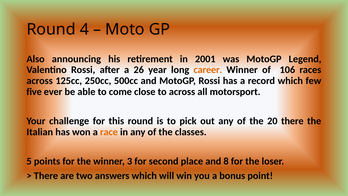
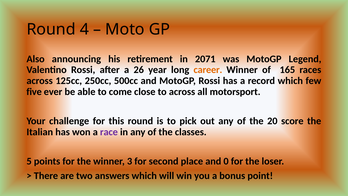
2001: 2001 -> 2071
106: 106 -> 165
20 there: there -> score
race colour: orange -> purple
8: 8 -> 0
